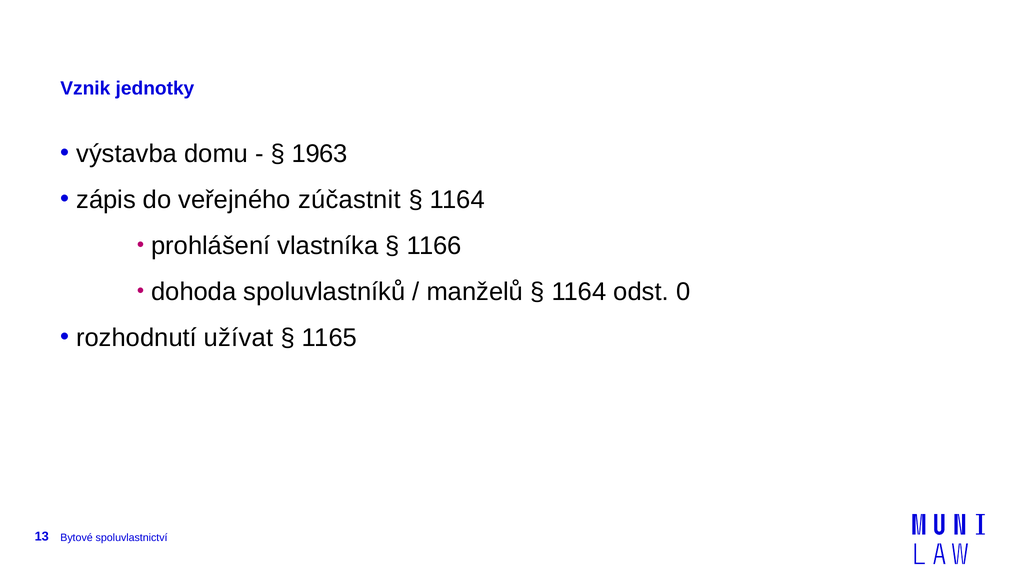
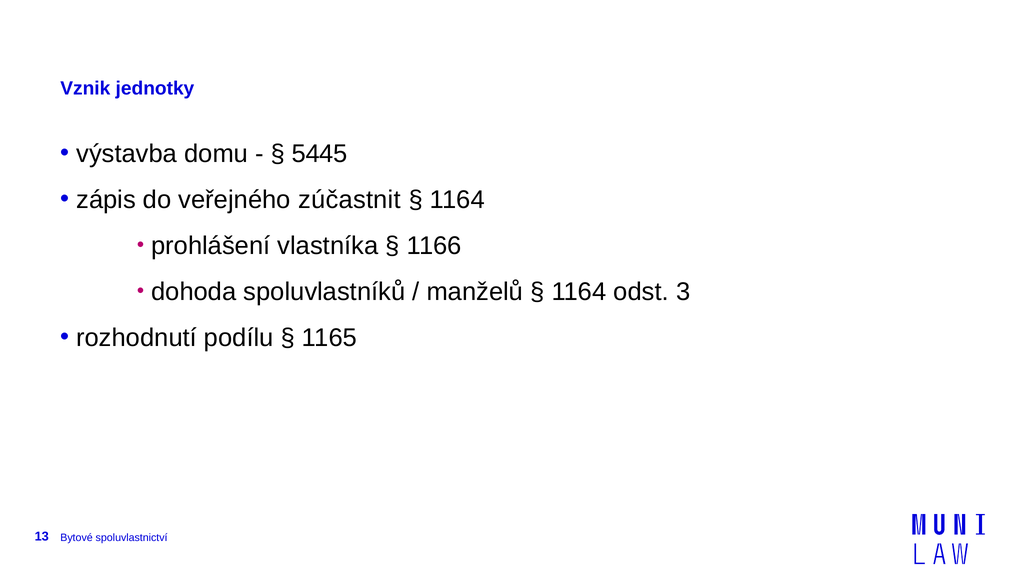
1963: 1963 -> 5445
0: 0 -> 3
užívat: užívat -> podílu
